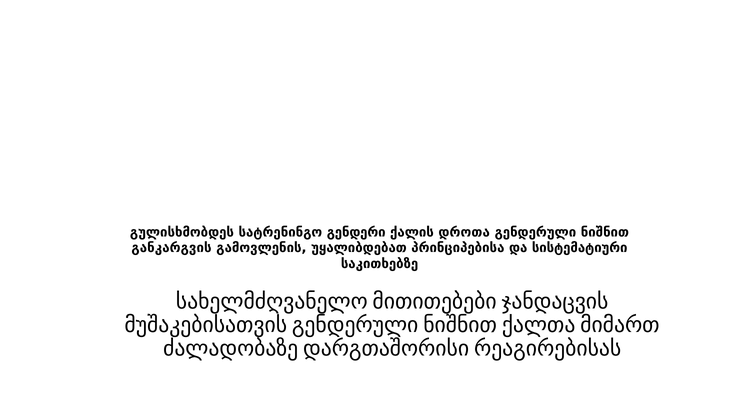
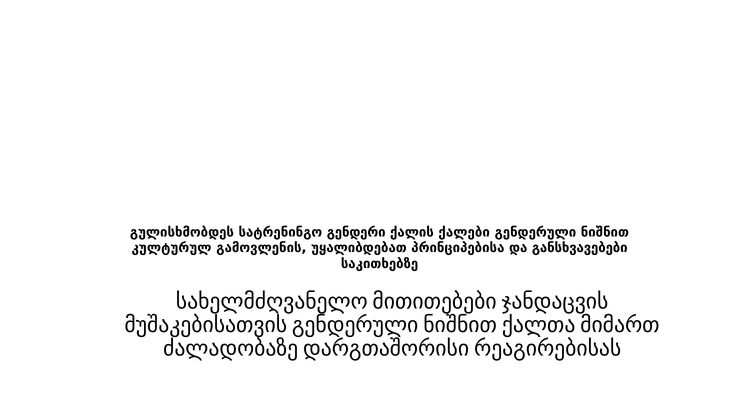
დროთა: დროთა -> ქალები
განკარგვის: განკარგვის -> კულტურულ
სისტემატიური: სისტემატიური -> განსხვავებები
